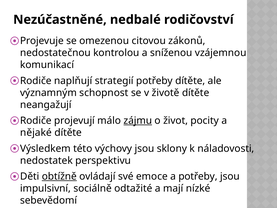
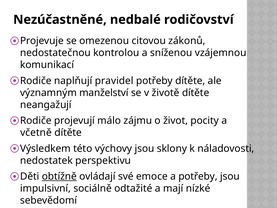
strategií: strategií -> pravidel
schopnost: schopnost -> manželství
zájmu underline: present -> none
nějaké: nějaké -> včetně
